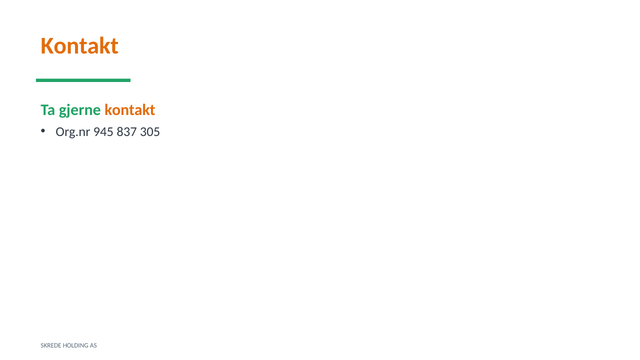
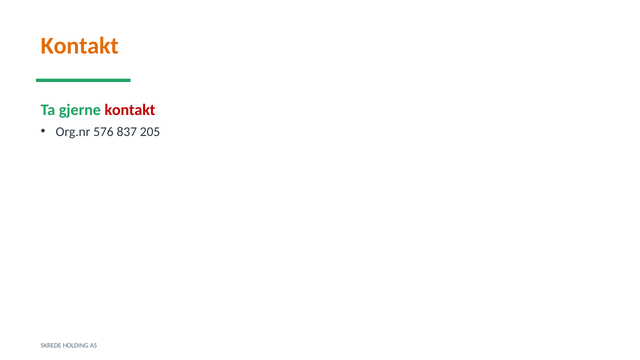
kontakt at (130, 110) colour: orange -> red
945: 945 -> 576
305: 305 -> 205
